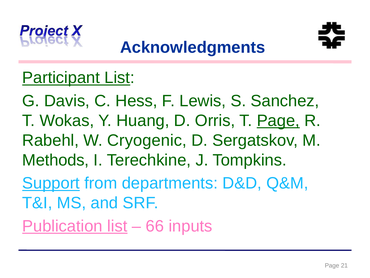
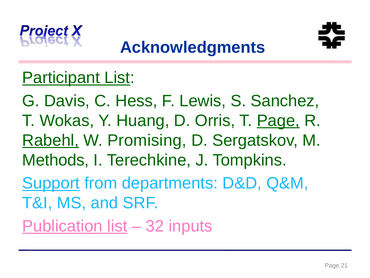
Rabehl underline: none -> present
Cryogenic: Cryogenic -> Promising
66: 66 -> 32
